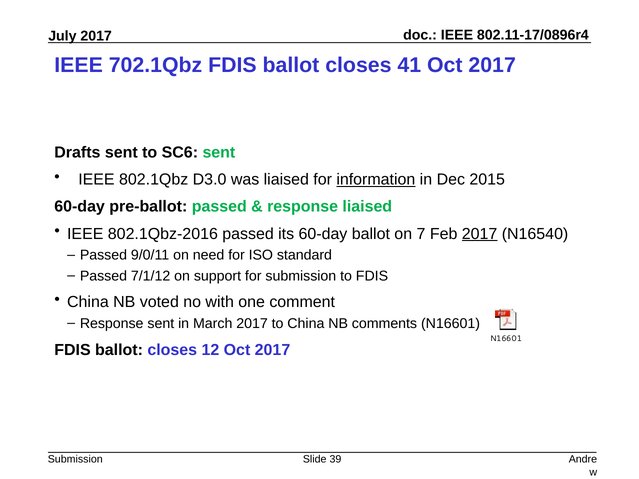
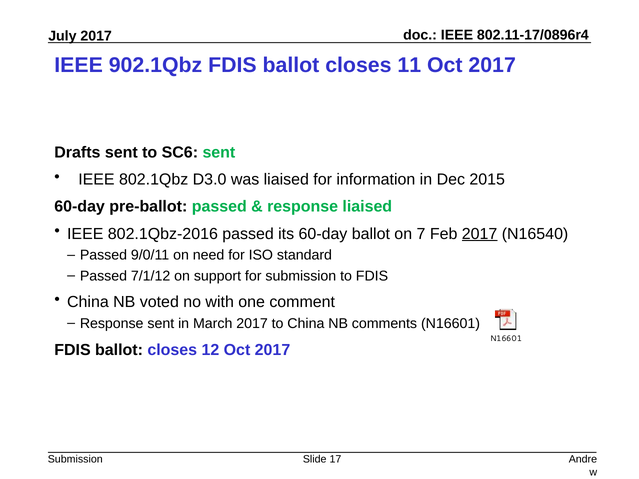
702.1Qbz: 702.1Qbz -> 902.1Qbz
41: 41 -> 11
information underline: present -> none
39: 39 -> 17
